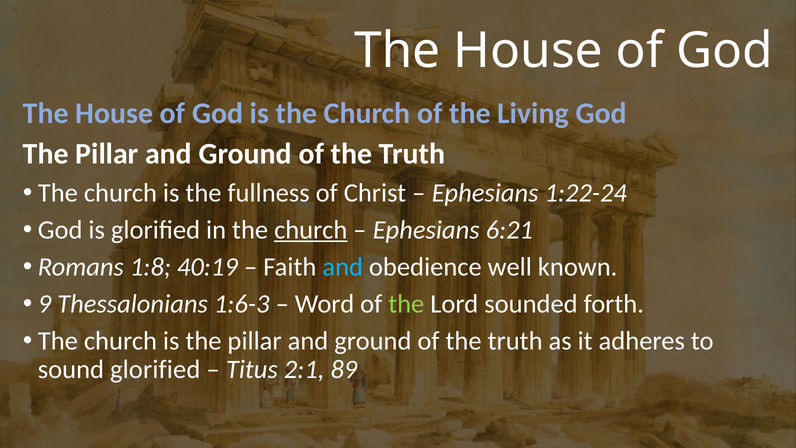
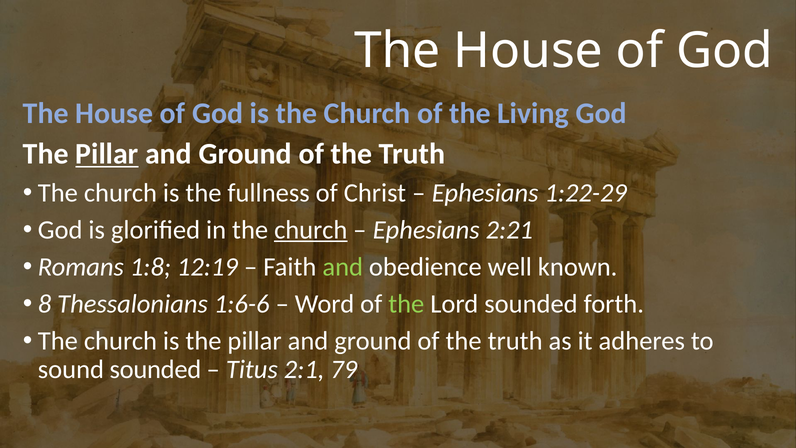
Pillar at (107, 154) underline: none -> present
1:22-24: 1:22-24 -> 1:22-29
6:21: 6:21 -> 2:21
40:19: 40:19 -> 12:19
and at (343, 267) colour: light blue -> light green
9: 9 -> 8
1:6-3: 1:6-3 -> 1:6-6
sound glorified: glorified -> sounded
89: 89 -> 79
